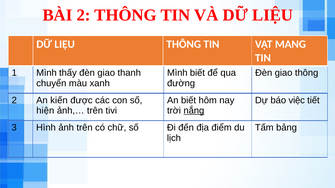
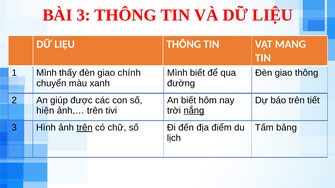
BÀI 2: 2 -> 3
thanh: thanh -> chính
kiến: kiến -> giúp
báo việc: việc -> trên
trên at (85, 128) underline: none -> present
